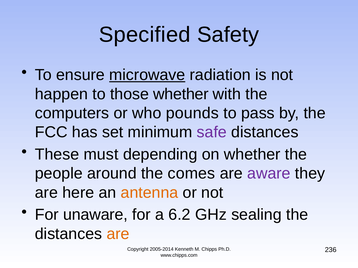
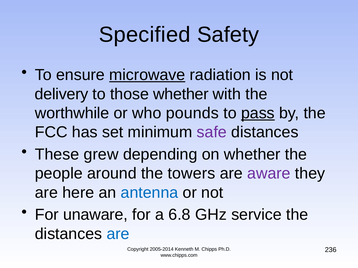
happen: happen -> delivery
computers: computers -> worthwhile
pass underline: none -> present
must: must -> grew
comes: comes -> towers
antenna colour: orange -> blue
6.2: 6.2 -> 6.8
sealing: sealing -> service
are at (118, 234) colour: orange -> blue
